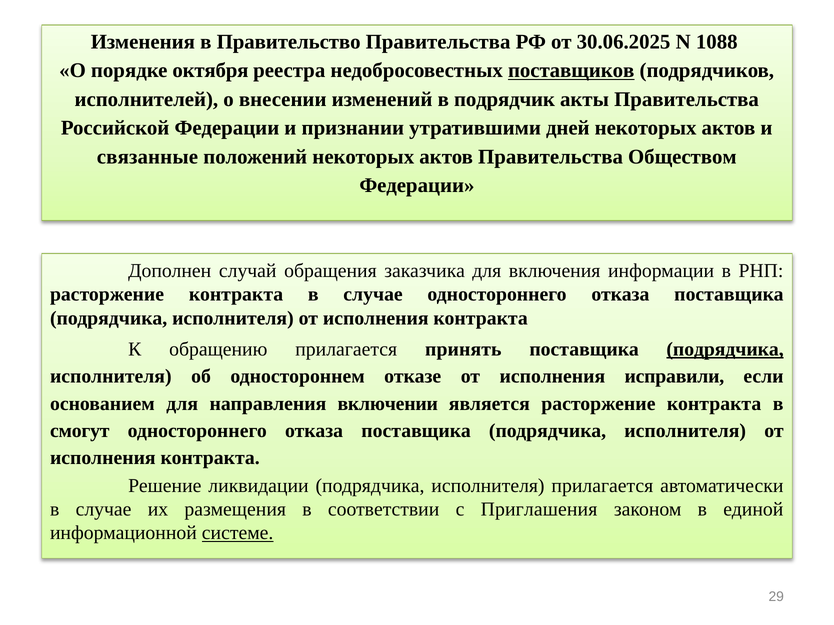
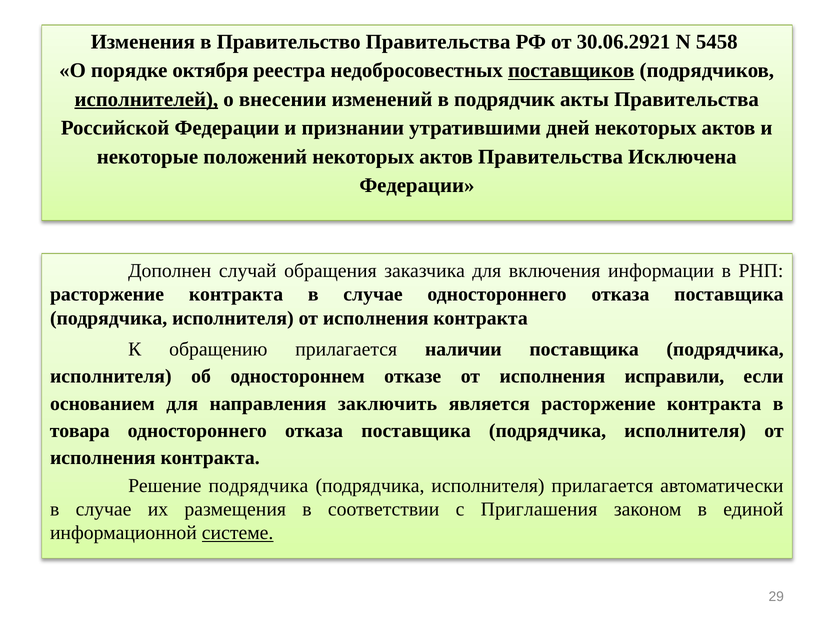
30.06.2025: 30.06.2025 -> 30.06.2921
1088: 1088 -> 5458
исполнителей underline: none -> present
связанные: связанные -> некоторые
Обществом: Обществом -> Исключена
принять: принять -> наличии
подрядчика at (725, 350) underline: present -> none
включении: включении -> заключить
смогут: смогут -> товара
Решение ликвидации: ликвидации -> подрядчика
